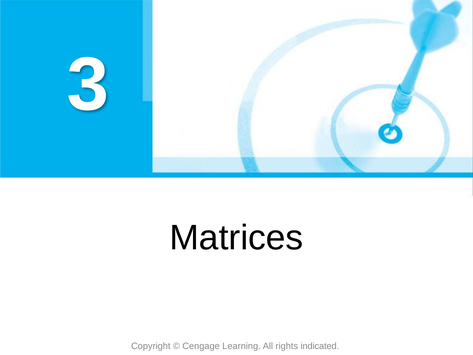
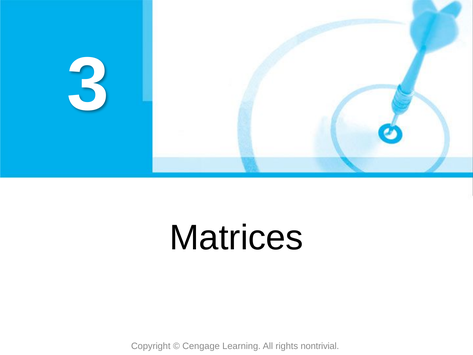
indicated: indicated -> nontrivial
